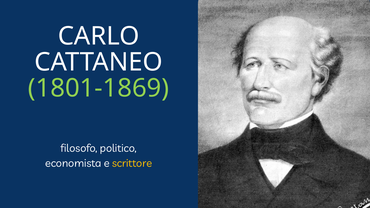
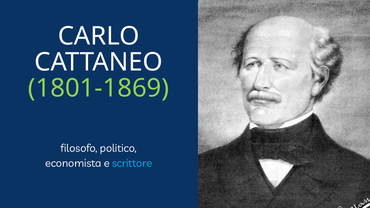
scrittore colour: yellow -> light blue
